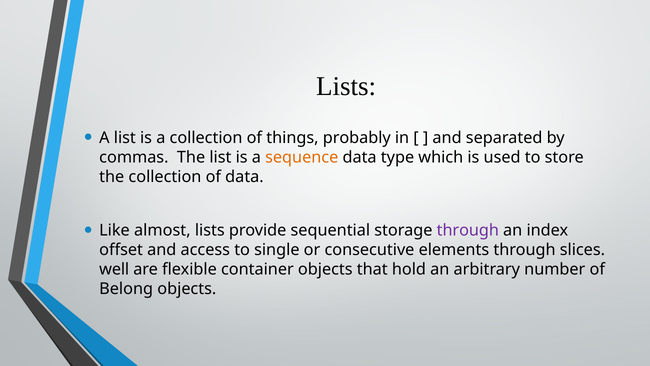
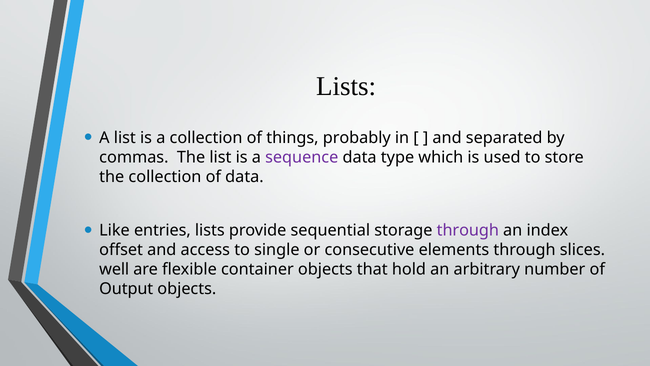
sequence colour: orange -> purple
almost: almost -> entries
Belong: Belong -> Output
